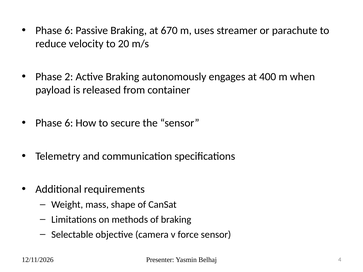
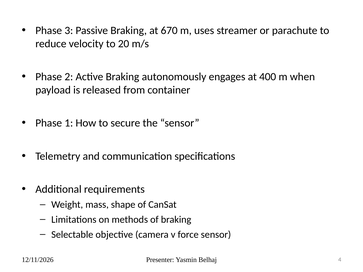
6 at (69, 30): 6 -> 3
6 at (69, 123): 6 -> 1
